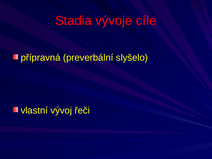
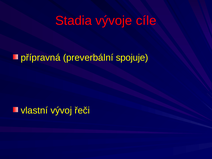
slyšelo: slyšelo -> spojuje
